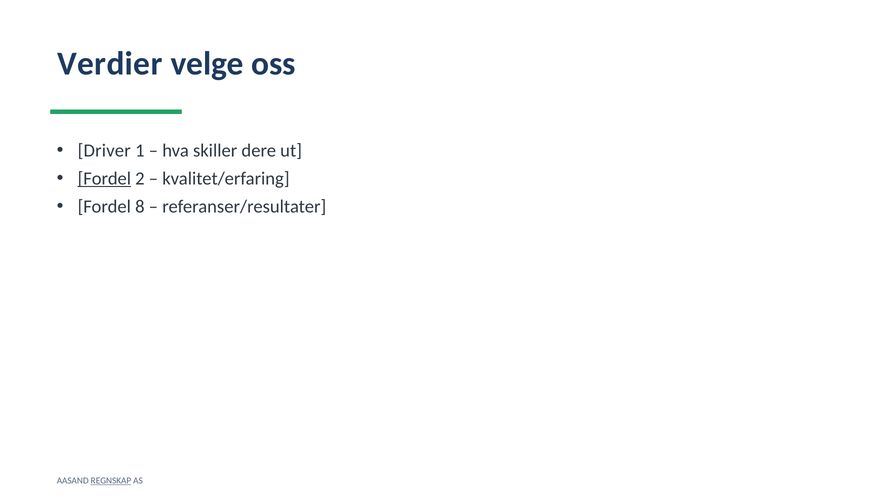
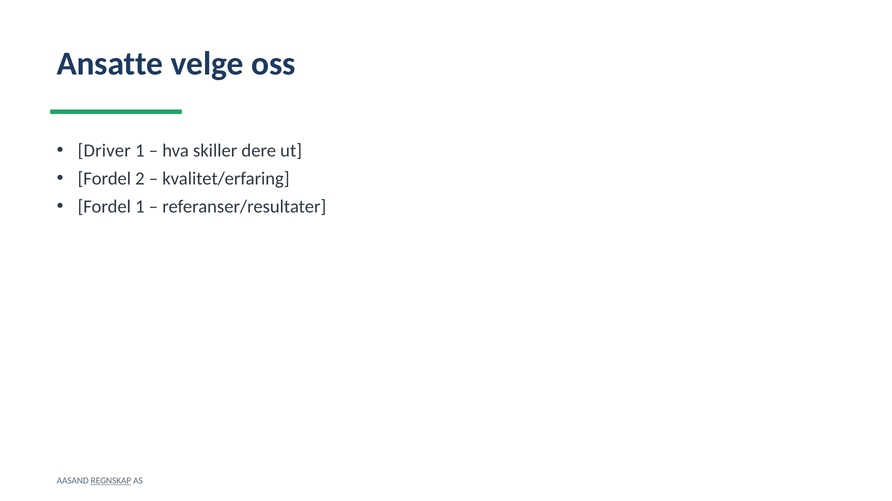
Verdier: Verdier -> Ansatte
Fordel at (104, 179) underline: present -> none
Fordel 8: 8 -> 1
